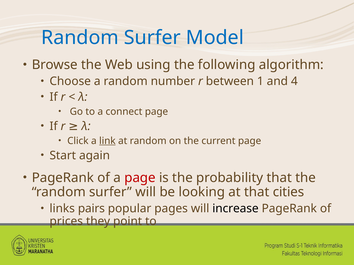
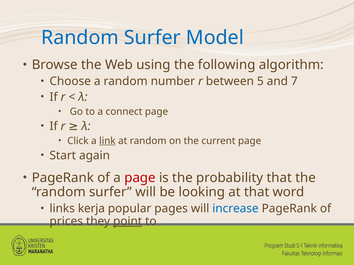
1: 1 -> 5
4: 4 -> 7
cities: cities -> word
pairs: pairs -> kerja
increase colour: black -> blue
point underline: none -> present
